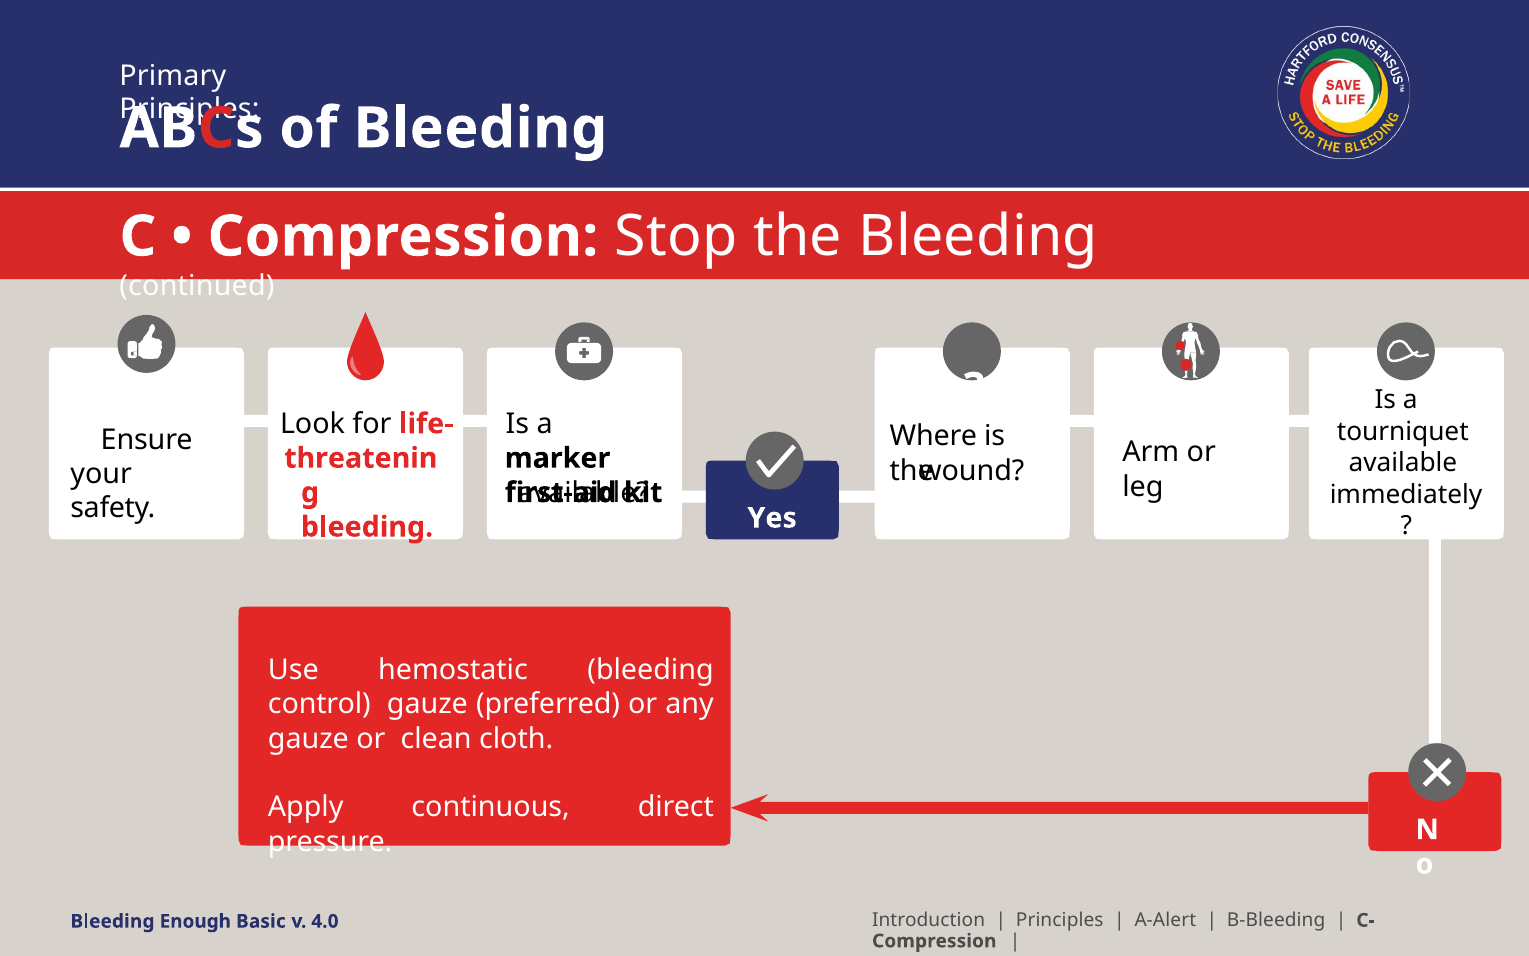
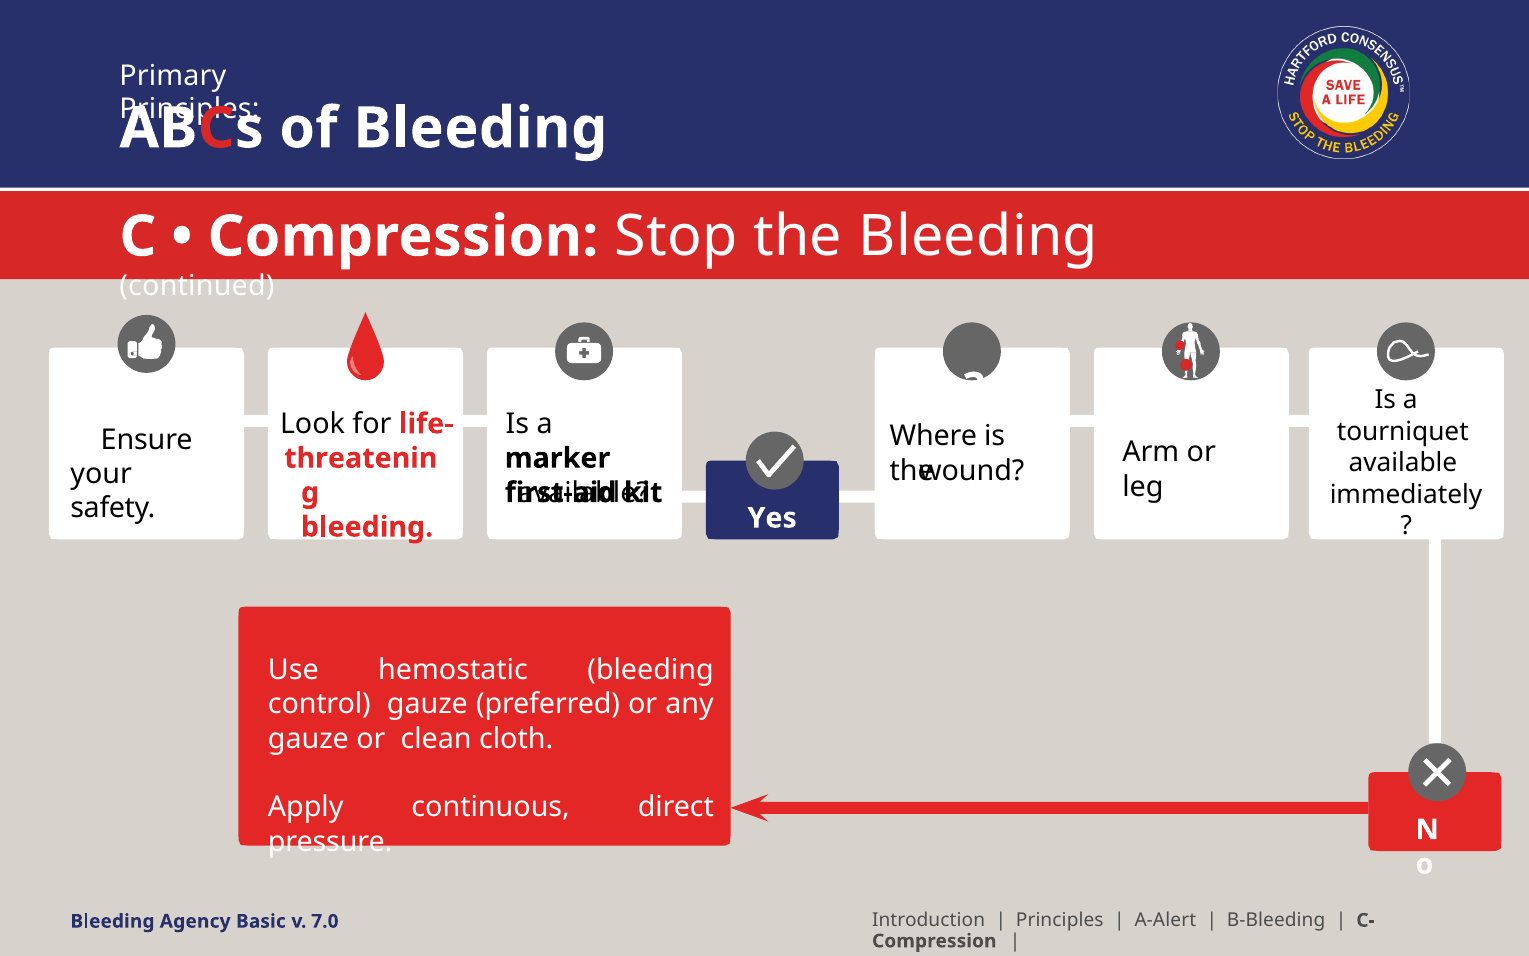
Enough: Enough -> Agency
4.0: 4.0 -> 7.0
